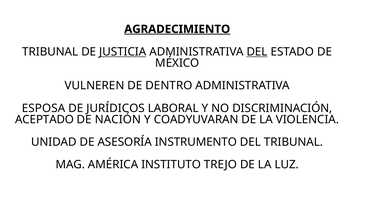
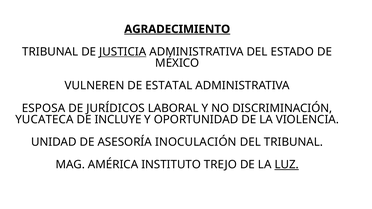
DEL at (257, 52) underline: present -> none
DENTRO: DENTRO -> ESTATAL
ACEPTADO: ACEPTADO -> YUCATECA
NACIÓN: NACIÓN -> INCLUYE
COADYUVARAN: COADYUVARAN -> OPORTUNIDAD
INSTRUMENTO: INSTRUMENTO -> INOCULACIÓN
LUZ underline: none -> present
